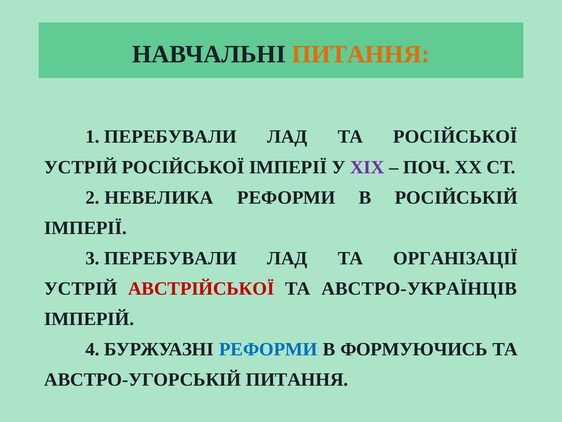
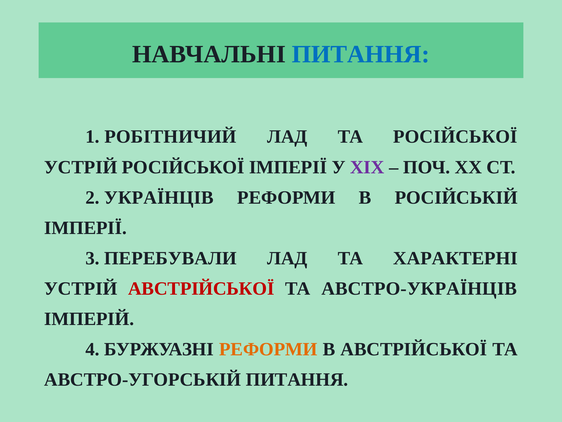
ПИТАННЯ at (361, 54) colour: orange -> blue
1 ПЕРЕБУВАЛИ: ПЕРЕБУВАЛИ -> РОБІТНИЧИЙ
НЕВЕЛИКА: НЕВЕЛИКА -> УКРАЇНЦІВ
ОРГАНІЗАЦІЇ: ОРГАНІЗАЦІЇ -> ХАРАКТЕРНІ
РЕФОРМИ at (268, 349) colour: blue -> orange
В ФОРМУЮЧИСЬ: ФОРМУЮЧИСЬ -> АВСТРІЙСЬКОЇ
